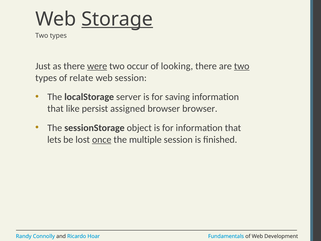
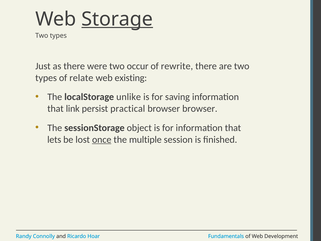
were underline: present -> none
looking: looking -> rewrite
two at (242, 66) underline: present -> none
web session: session -> existing
server: server -> unlike
like: like -> link
assigned: assigned -> practical
